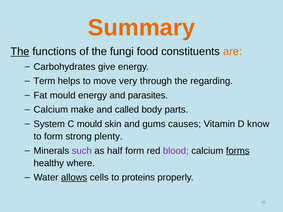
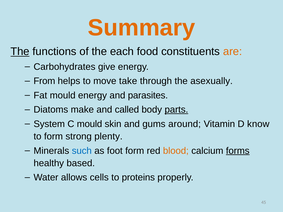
fungi: fungi -> each
Term: Term -> From
very: very -> take
regarding: regarding -> asexually
Calcium at (51, 110): Calcium -> Diatoms
parts underline: none -> present
causes: causes -> around
such colour: purple -> blue
half: half -> foot
blood colour: purple -> orange
where: where -> based
allows underline: present -> none
